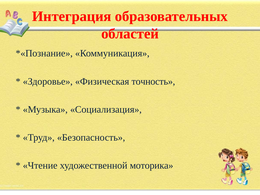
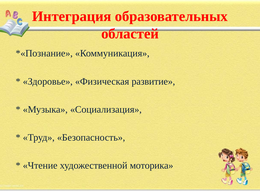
точность: точность -> развитие
